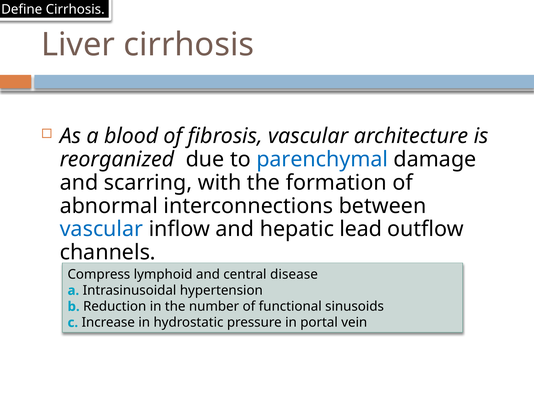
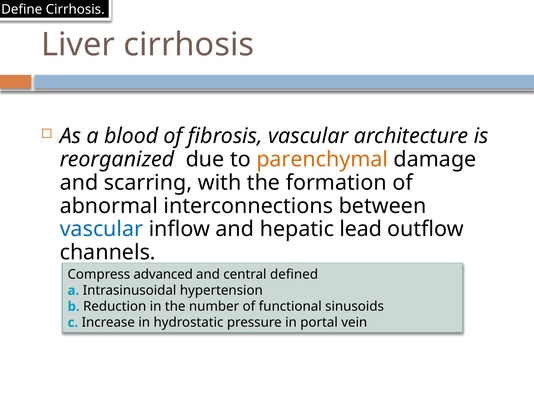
parenchymal colour: blue -> orange
lymphoid: lymphoid -> advanced
disease: disease -> defined
